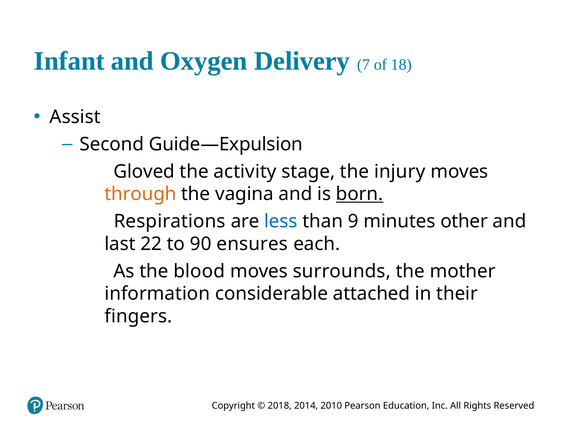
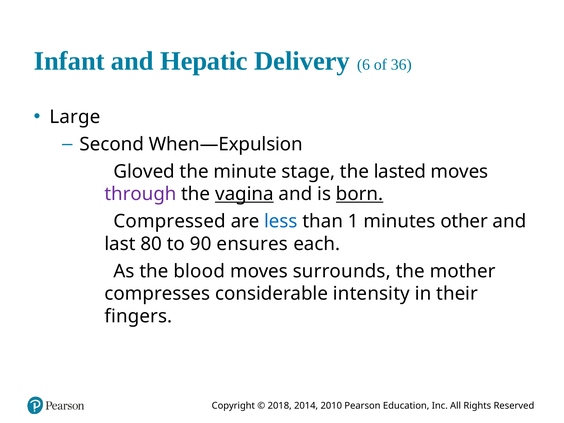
Oxygen: Oxygen -> Hepatic
7: 7 -> 6
18: 18 -> 36
Assist: Assist -> Large
Guide—Expulsion: Guide—Expulsion -> When—Expulsion
activity: activity -> minute
injury: injury -> lasted
through colour: orange -> purple
vagina underline: none -> present
Respirations: Respirations -> Compressed
9: 9 -> 1
22: 22 -> 80
information: information -> compresses
attached: attached -> intensity
